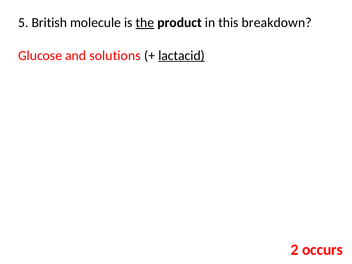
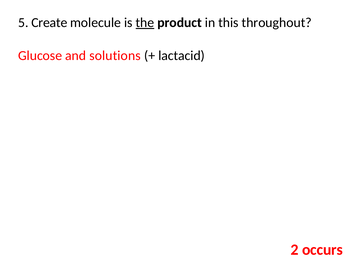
British: British -> Create
breakdown: breakdown -> throughout
lactacid underline: present -> none
